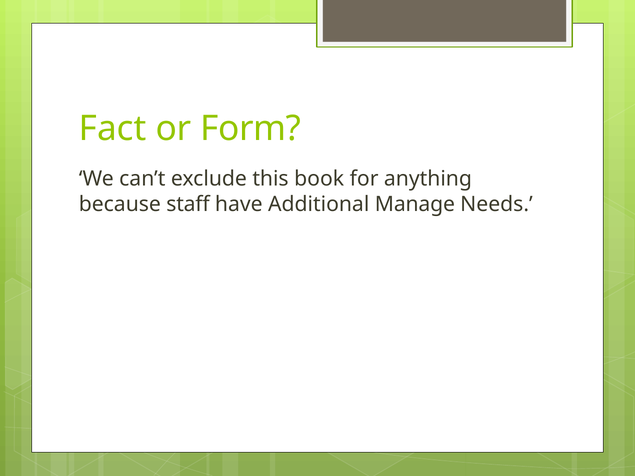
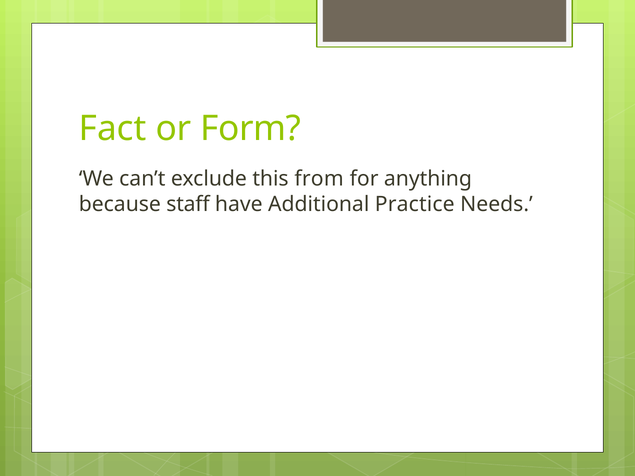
book: book -> from
Manage: Manage -> Practice
